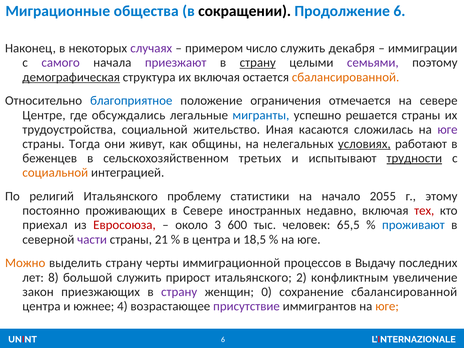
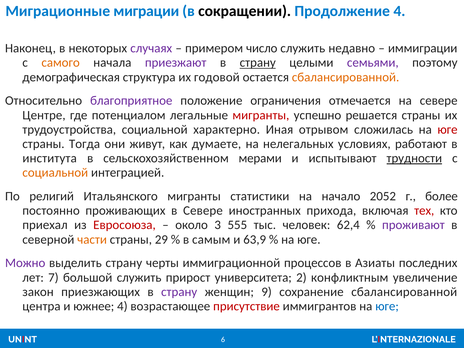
общества: общества -> миграции
Продолжение 6: 6 -> 4
декабря: декабря -> недавно
самого colour: purple -> orange
демографическая underline: present -> none
их включая: включая -> годовой
благоприятное colour: blue -> purple
обсуждались: обсуждались -> потенциалом
мигранты at (261, 115) colour: blue -> red
жительство: жительство -> характерно
касаются: касаются -> отрывом
юге at (447, 130) colour: purple -> red
общины: общины -> думаете
условиях underline: present -> none
беженцев: беженцев -> института
третьих: третьих -> мерами
Итальянского проблему: проблему -> мигранты
2055: 2055 -> 2052
этому: этому -> более
недавно: недавно -> прихода
600: 600 -> 555
65,5: 65,5 -> 62,4
проживают colour: blue -> purple
части colour: purple -> orange
21: 21 -> 29
в центра: центра -> самым
18,5: 18,5 -> 63,9
Можно colour: orange -> purple
Выдачу: Выдачу -> Азиаты
8: 8 -> 7
прирост итальянского: итальянского -> университета
0: 0 -> 9
присутствие colour: purple -> red
юге at (387, 306) colour: orange -> blue
